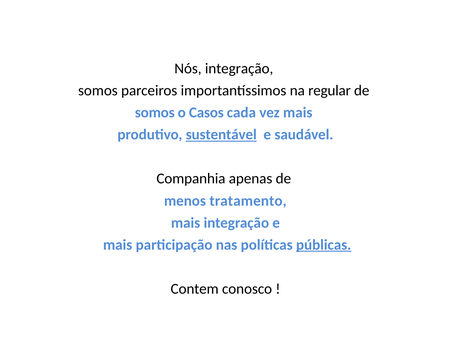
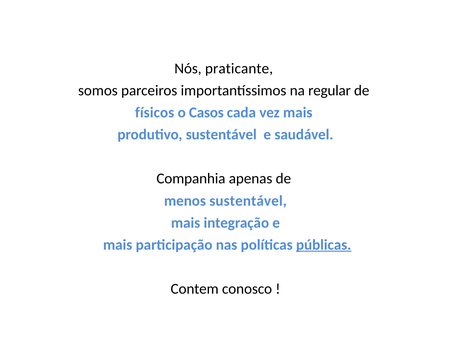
Nós integração: integração -> praticante
somos at (155, 113): somos -> físicos
sustentável at (221, 135) underline: present -> none
menos tratamento: tratamento -> sustentável
